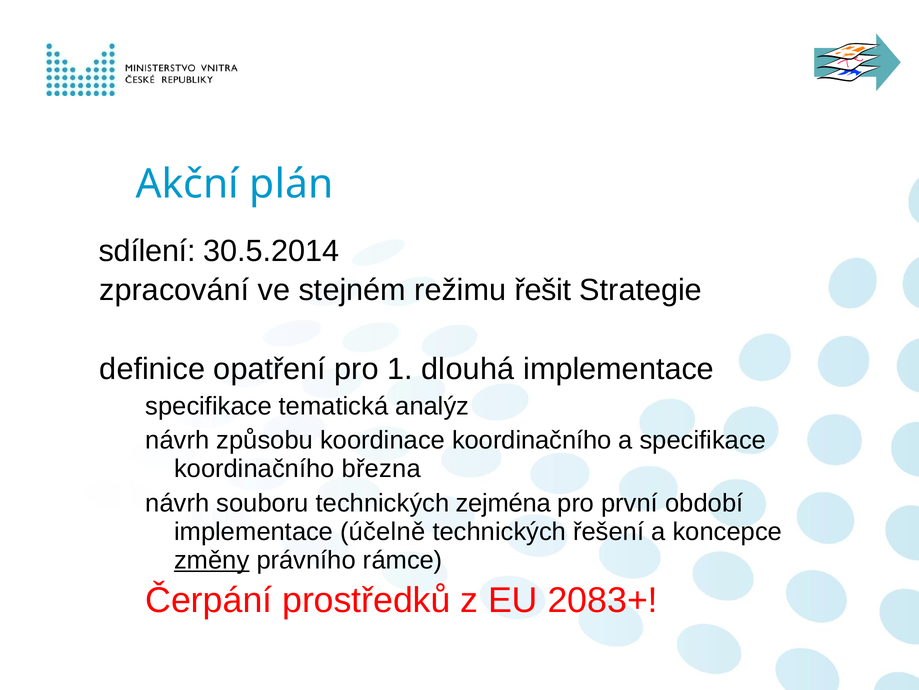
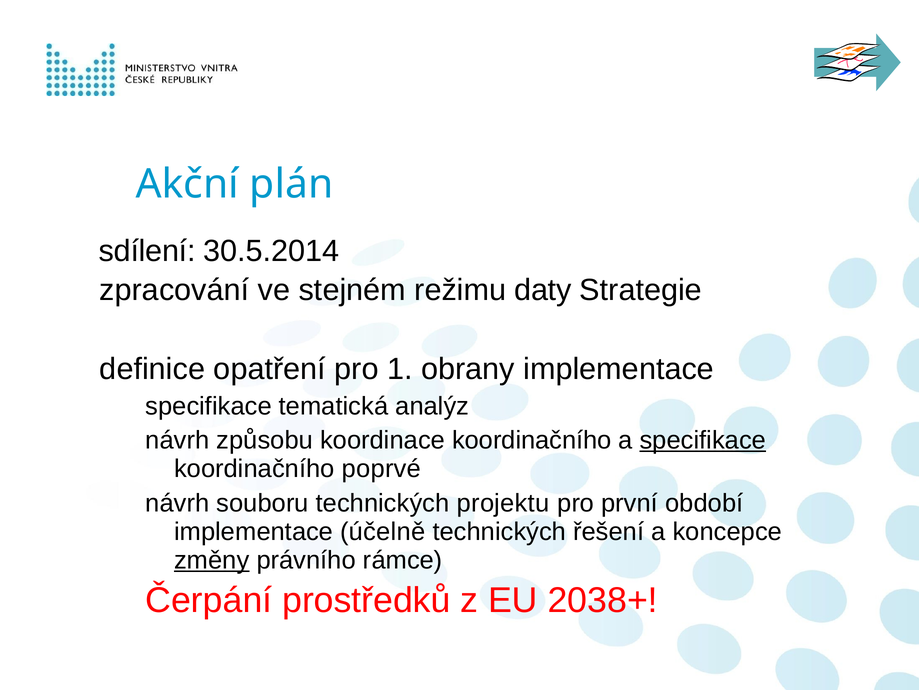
řešit: řešit -> daty
dlouhá: dlouhá -> obrany
specifikace at (703, 440) underline: none -> present
března: března -> poprvé
zejména: zejména -> projektu
2083+: 2083+ -> 2038+
